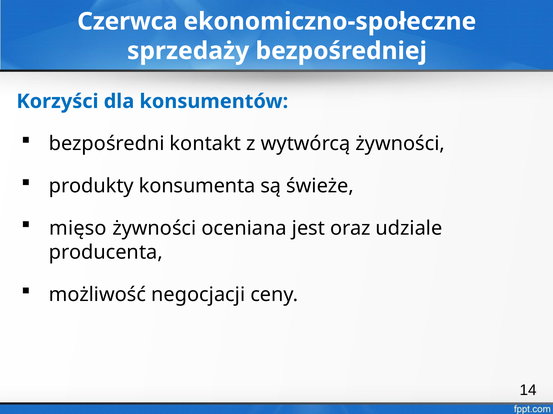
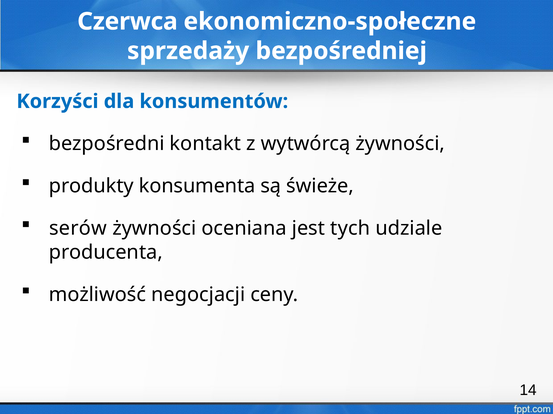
mięso: mięso -> serów
oraz: oraz -> tych
